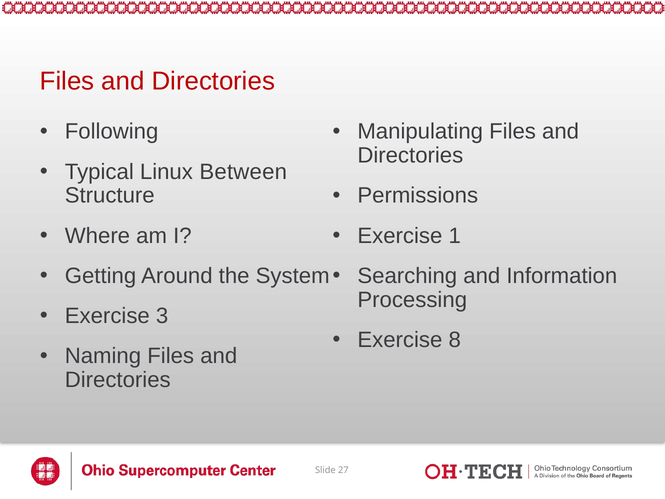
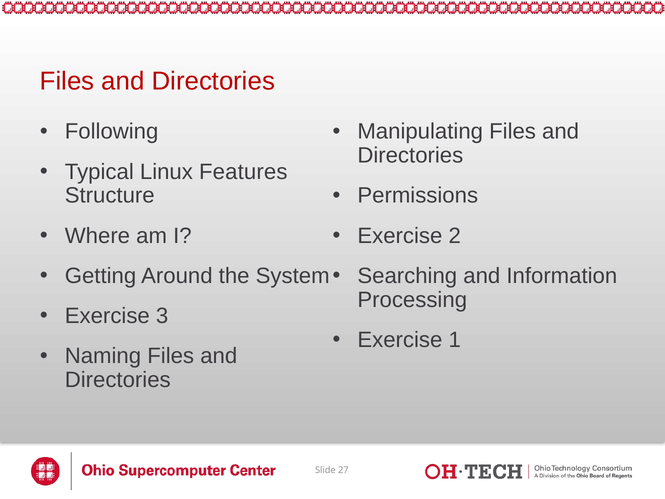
Between: Between -> Features
1: 1 -> 2
8: 8 -> 1
